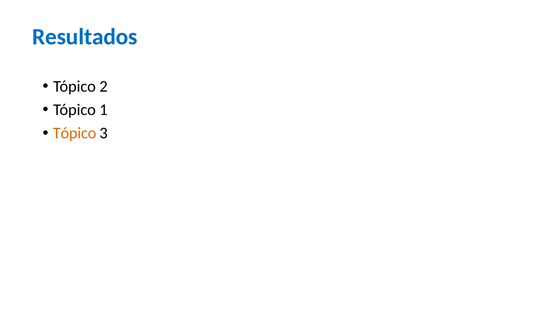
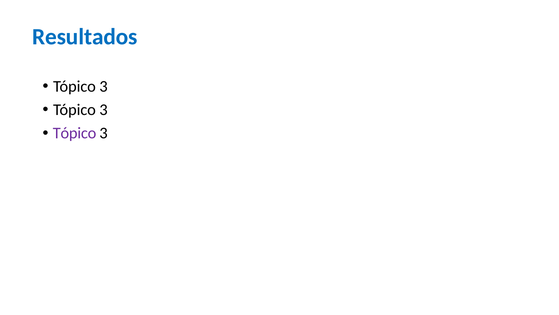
2 at (104, 86): 2 -> 3
1 at (104, 110): 1 -> 3
Tópico at (75, 133) colour: orange -> purple
